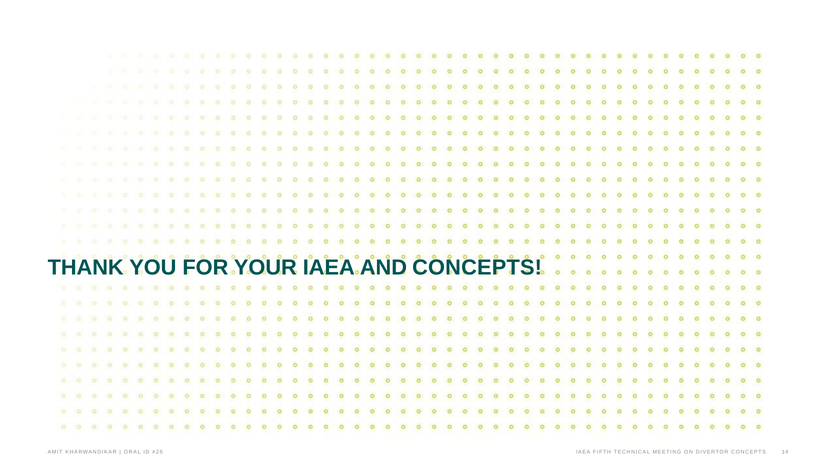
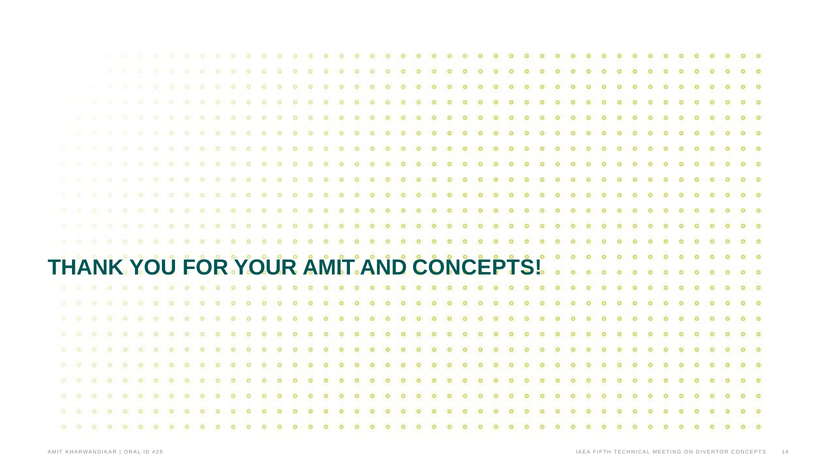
YOUR IAEA: IAEA -> AMIT
